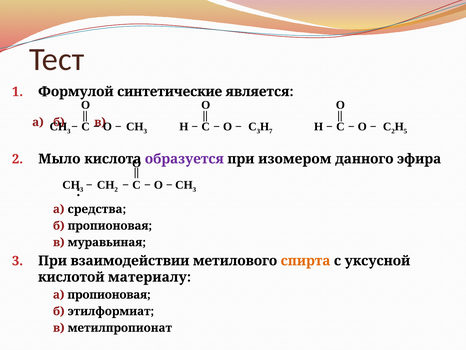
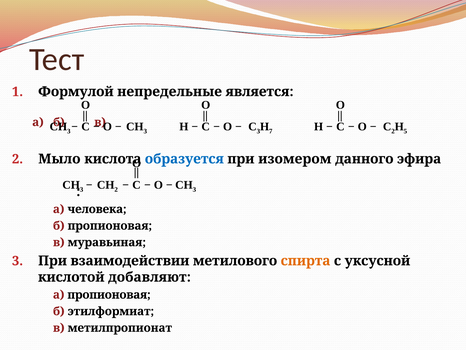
синтетические: синтетические -> непредельные
образуется colour: purple -> blue
средства: средства -> человека
материалу: материалу -> добавляют
